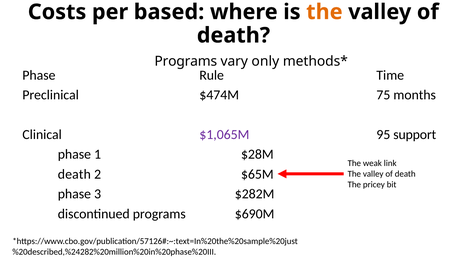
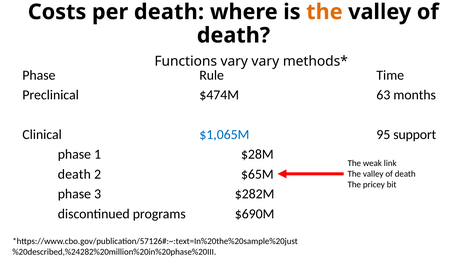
per based: based -> death
Programs at (186, 61): Programs -> Functions
vary only: only -> vary
75: 75 -> 63
$1,065M colour: purple -> blue
